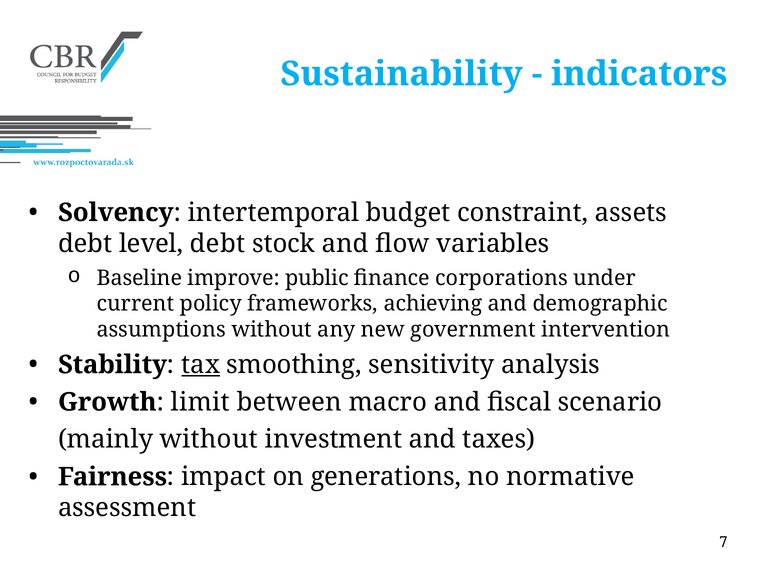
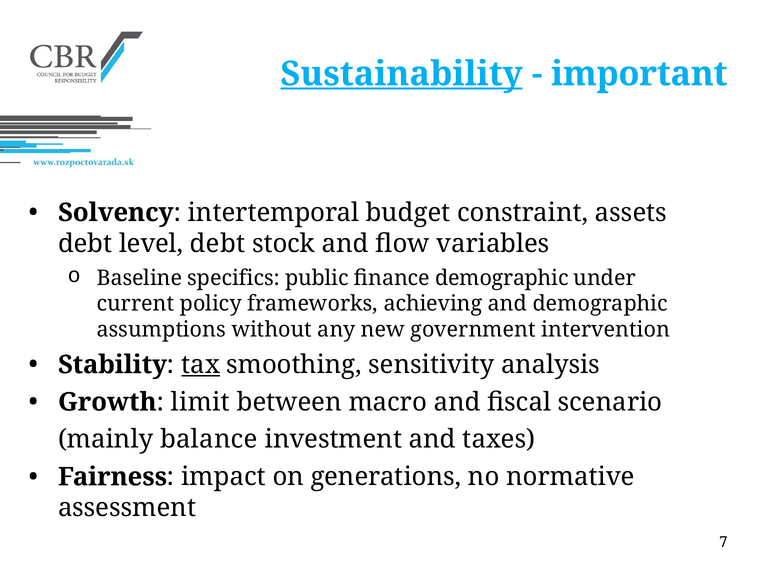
Sustainability underline: none -> present
indicators: indicators -> important
improve: improve -> specifics
finance corporations: corporations -> demographic
mainly without: without -> balance
